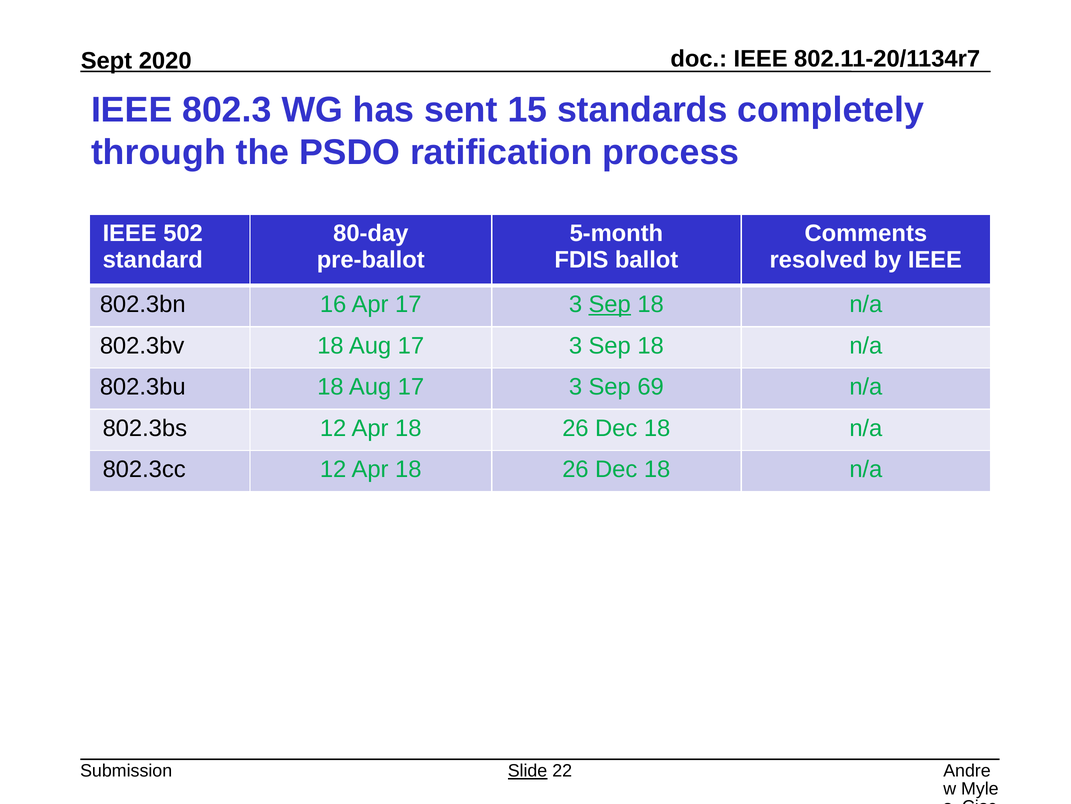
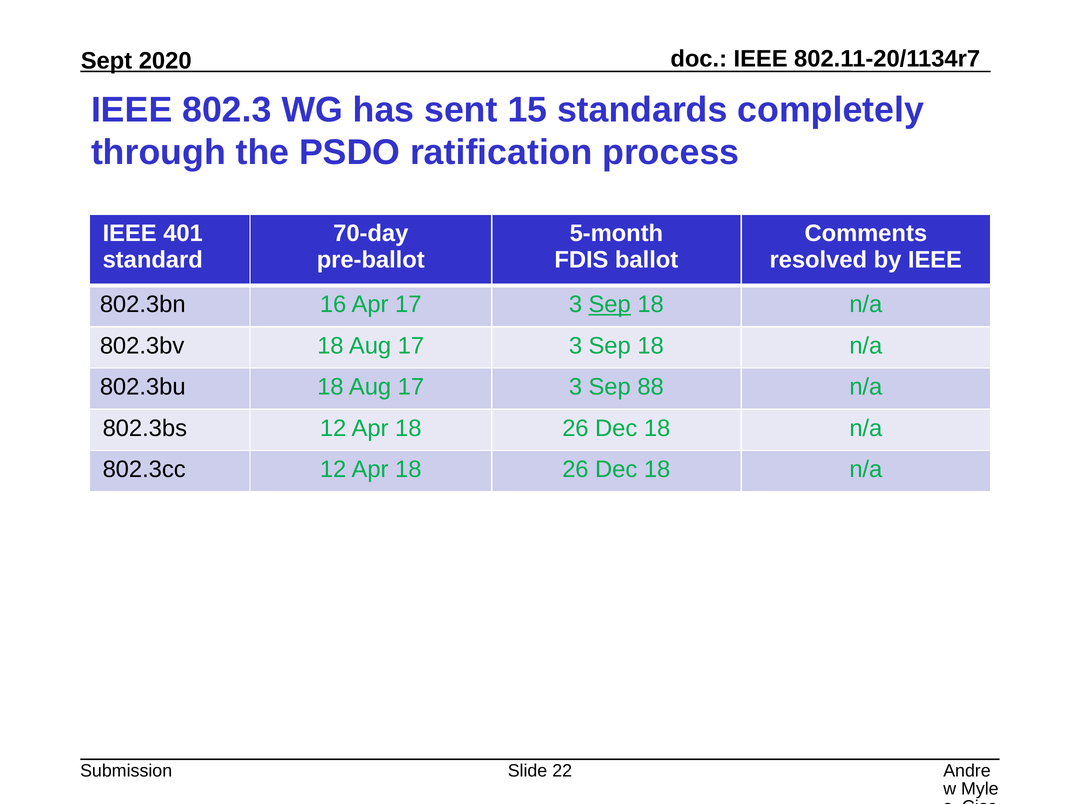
502: 502 -> 401
80-day: 80-day -> 70-day
69: 69 -> 88
Slide underline: present -> none
